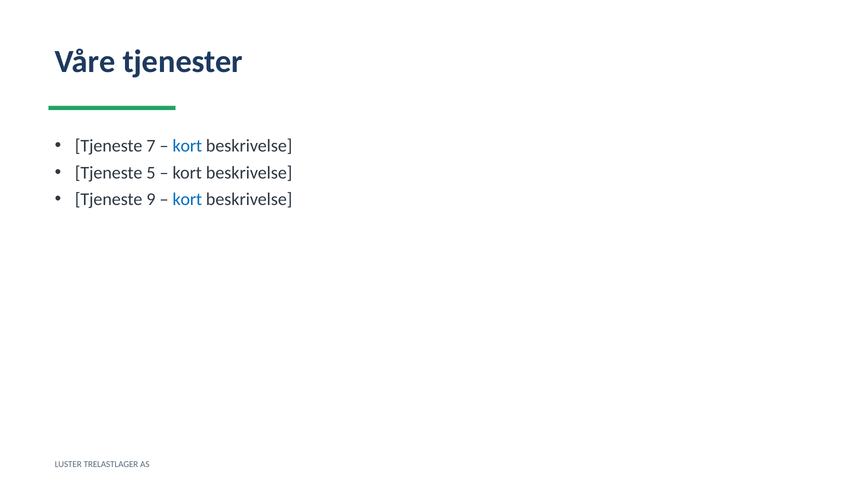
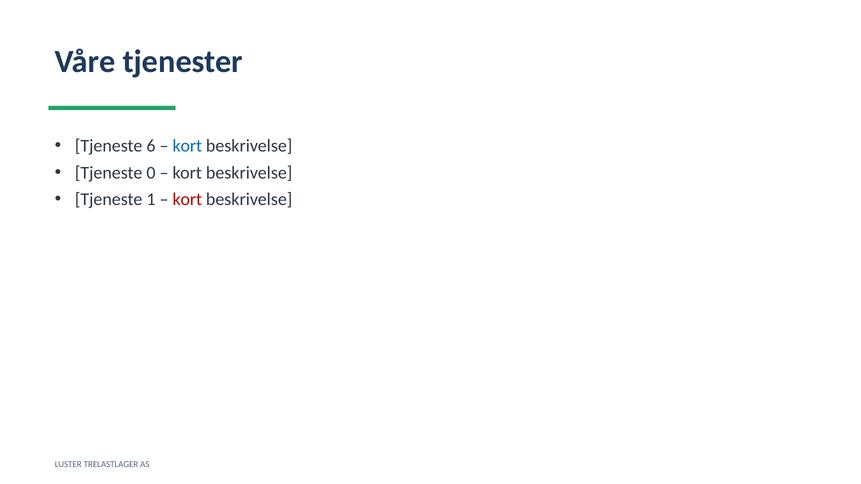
7: 7 -> 6
5: 5 -> 0
9: 9 -> 1
kort at (187, 200) colour: blue -> red
